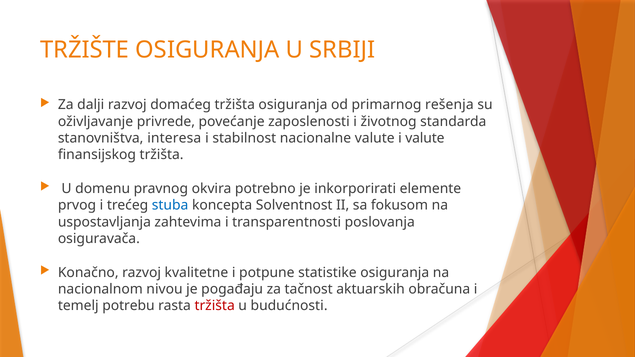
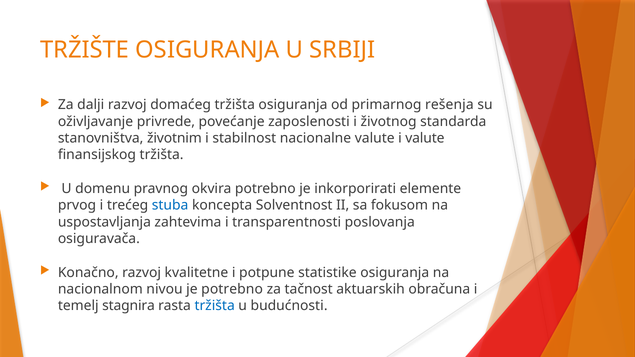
interesa: interesa -> životnim
je pogađaju: pogađaju -> potrebno
potrebu: potrebu -> stagnira
tržišta at (215, 306) colour: red -> blue
